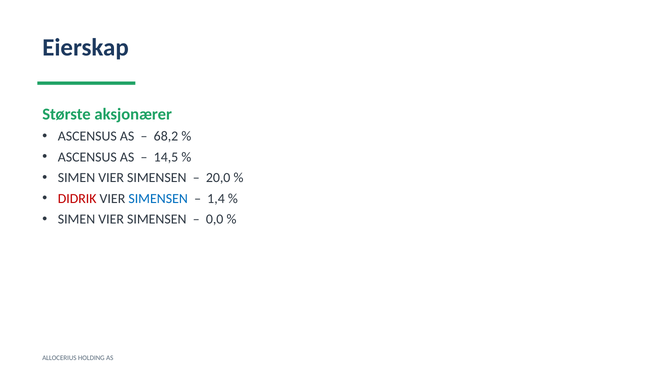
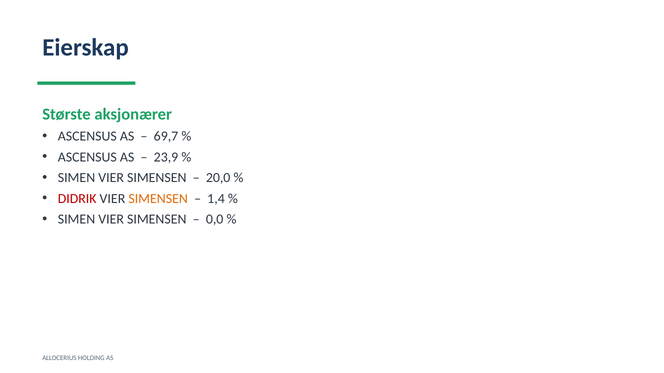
68,2: 68,2 -> 69,7
14,5: 14,5 -> 23,9
SIMENSEN at (158, 199) colour: blue -> orange
